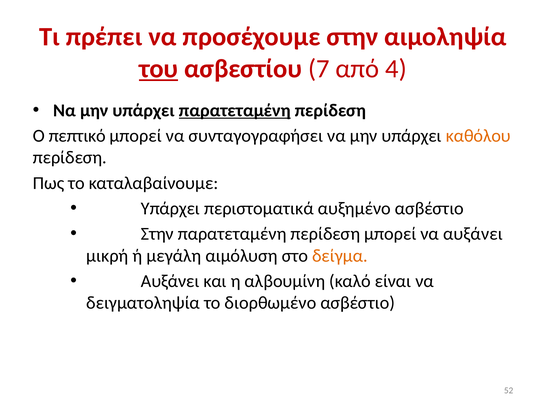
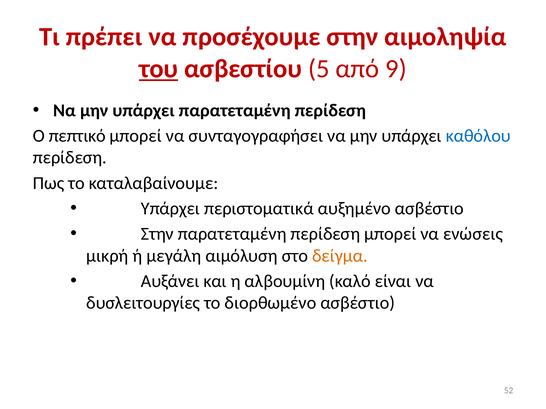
7: 7 -> 5
4: 4 -> 9
παρατεταμένη at (235, 110) underline: present -> none
καθόλου colour: orange -> blue
να αυξάνει: αυξάνει -> ενώσεις
δειγματοληψία: δειγματοληψία -> δυσλειτουργίες
